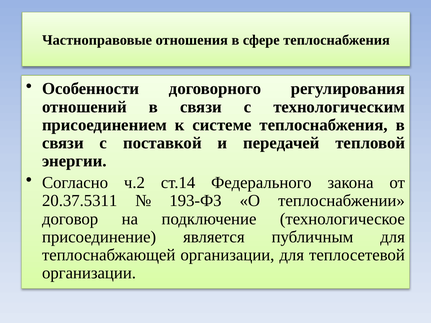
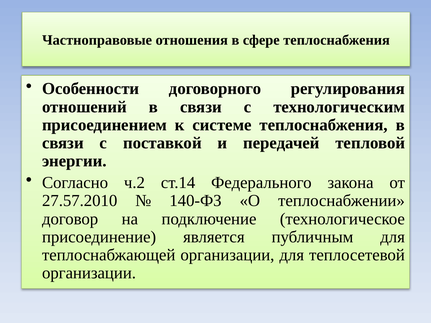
20.37.5311: 20.37.5311 -> 27.57.2010
193-ФЗ: 193-ФЗ -> 140-ФЗ
